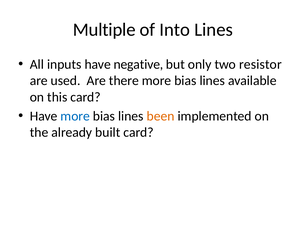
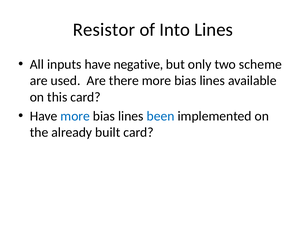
Multiple: Multiple -> Resistor
resistor: resistor -> scheme
been colour: orange -> blue
